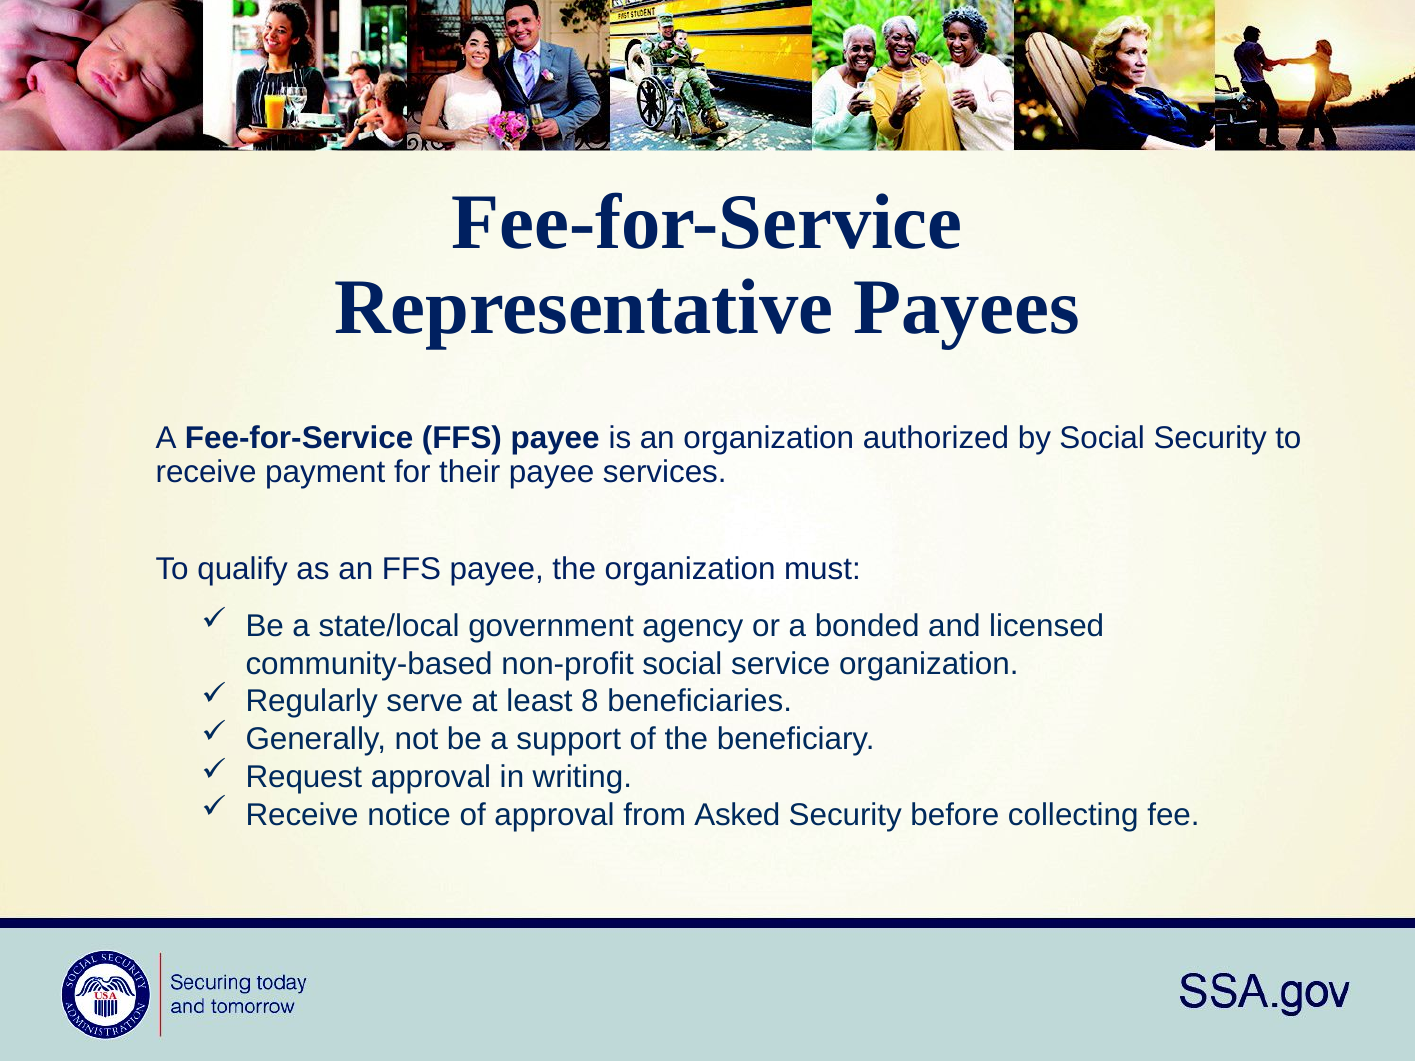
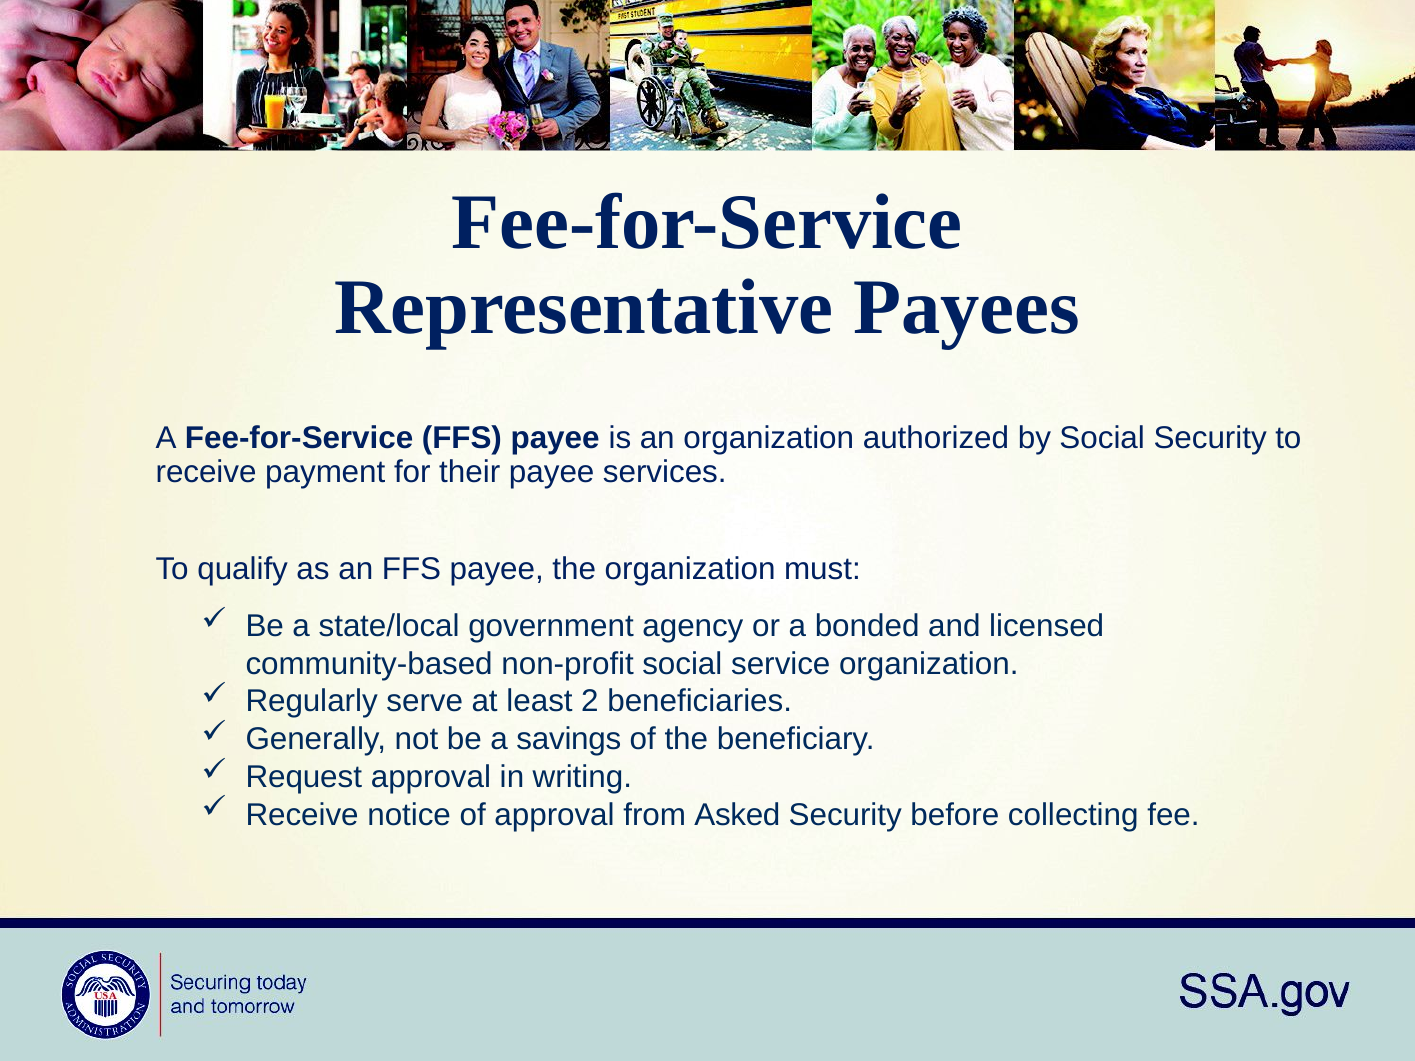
8: 8 -> 2
support: support -> savings
